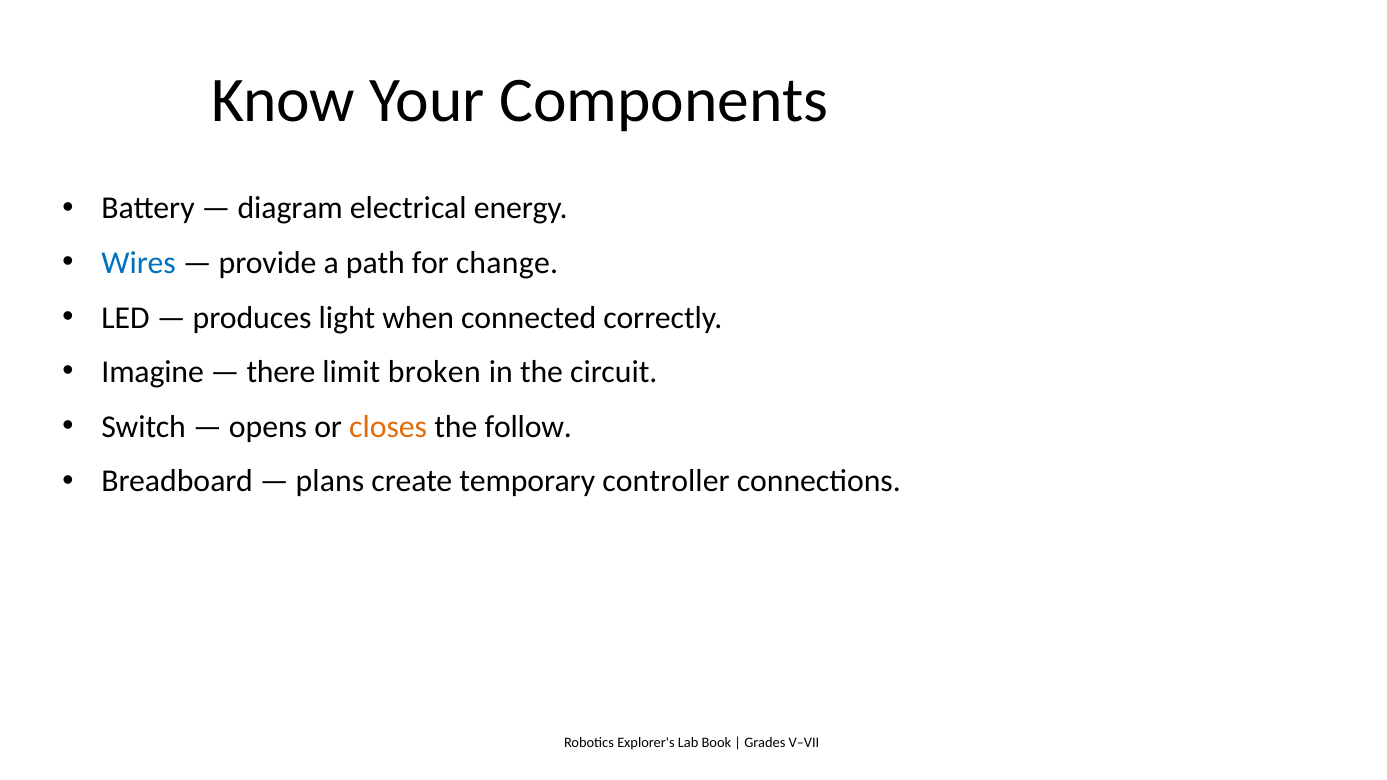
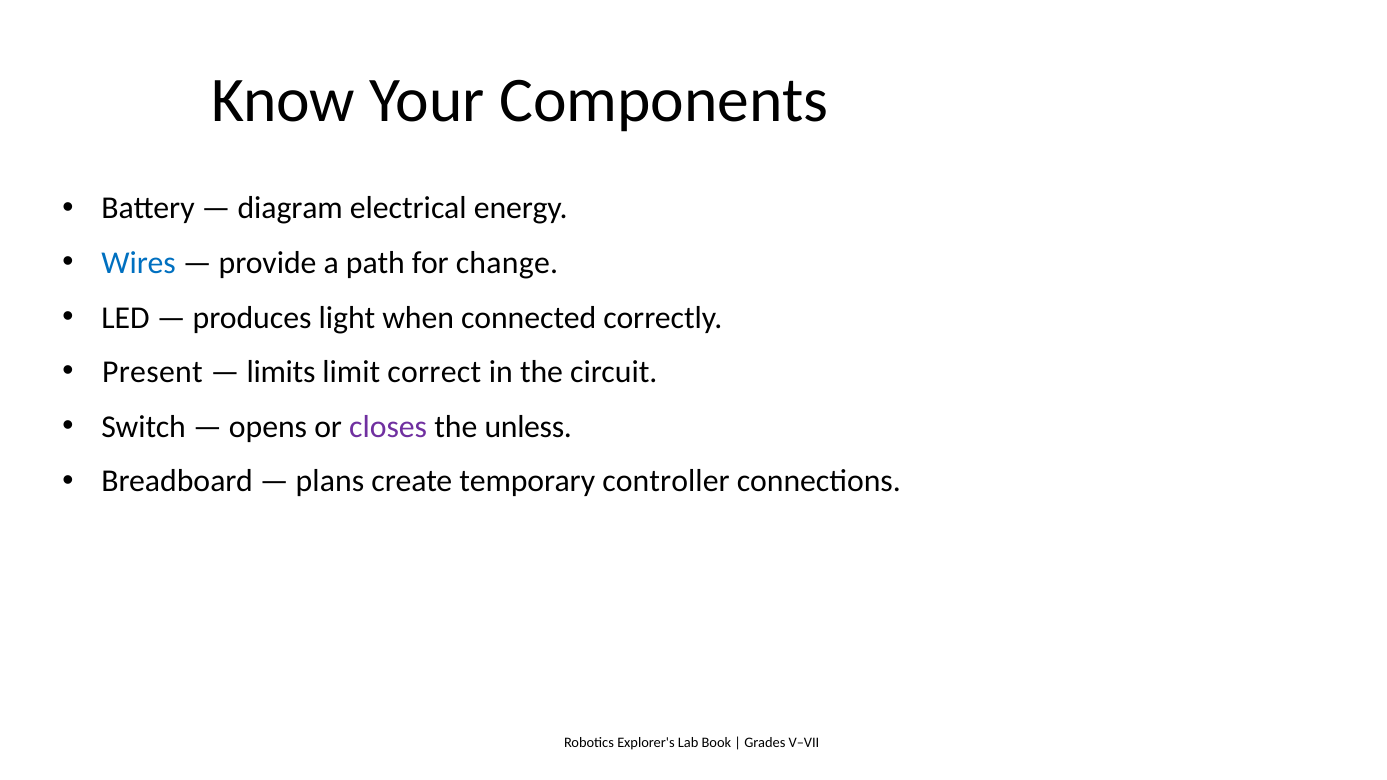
Imagine: Imagine -> Present
there: there -> limits
broken: broken -> correct
closes colour: orange -> purple
follow: follow -> unless
